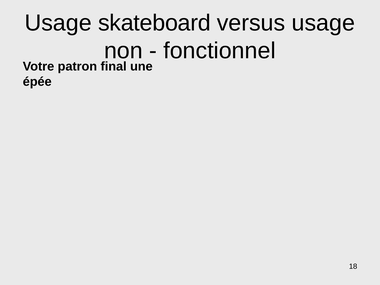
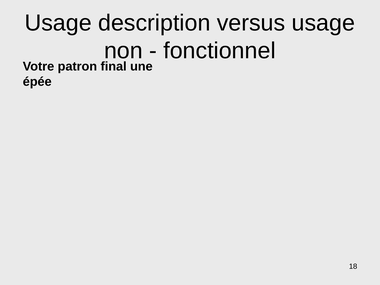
skateboard: skateboard -> description
